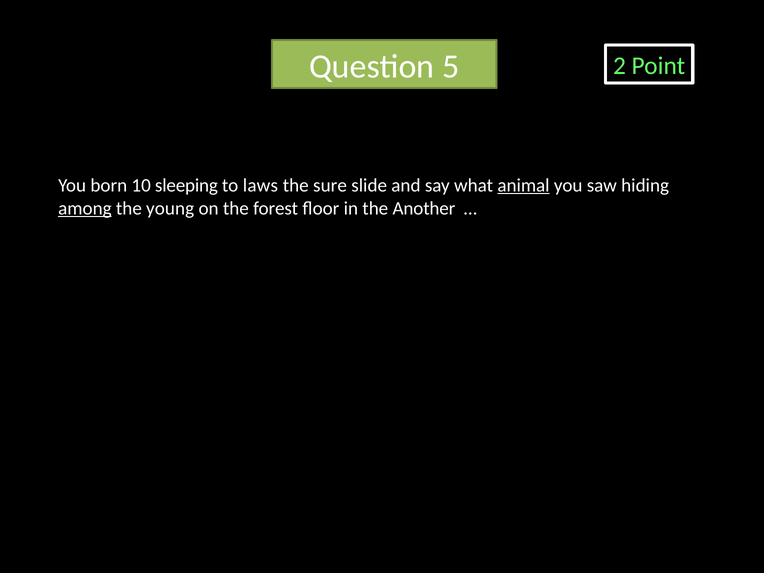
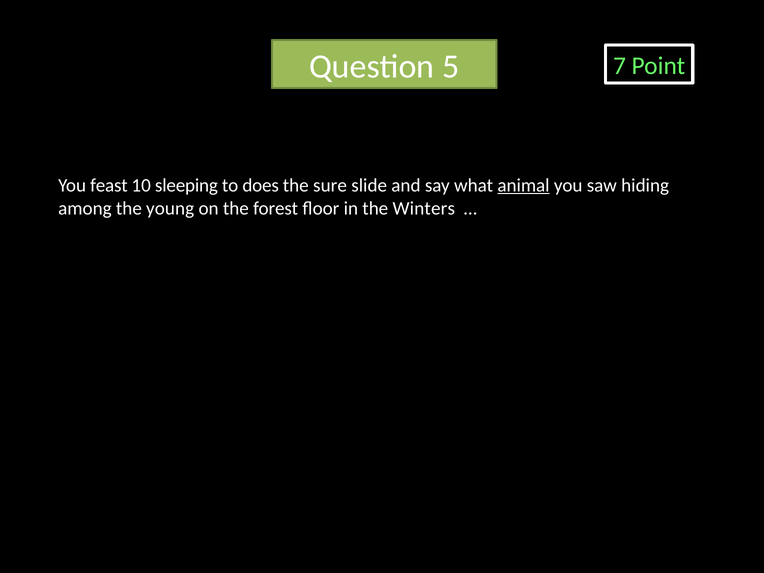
2: 2 -> 7
born: born -> feast
laws: laws -> does
among underline: present -> none
Another: Another -> Winters
